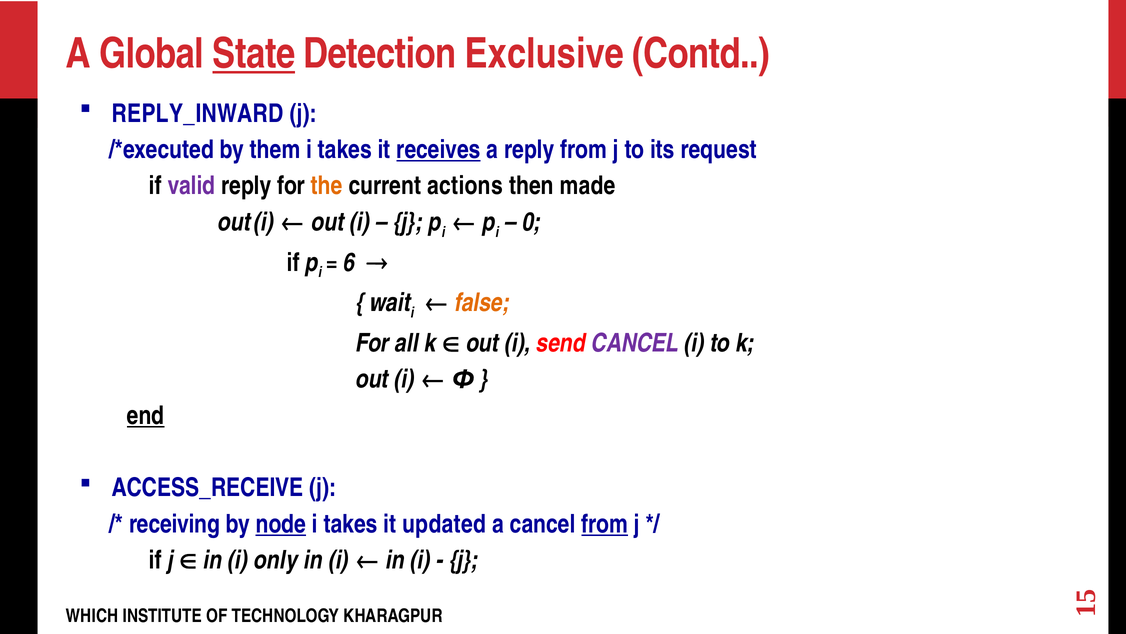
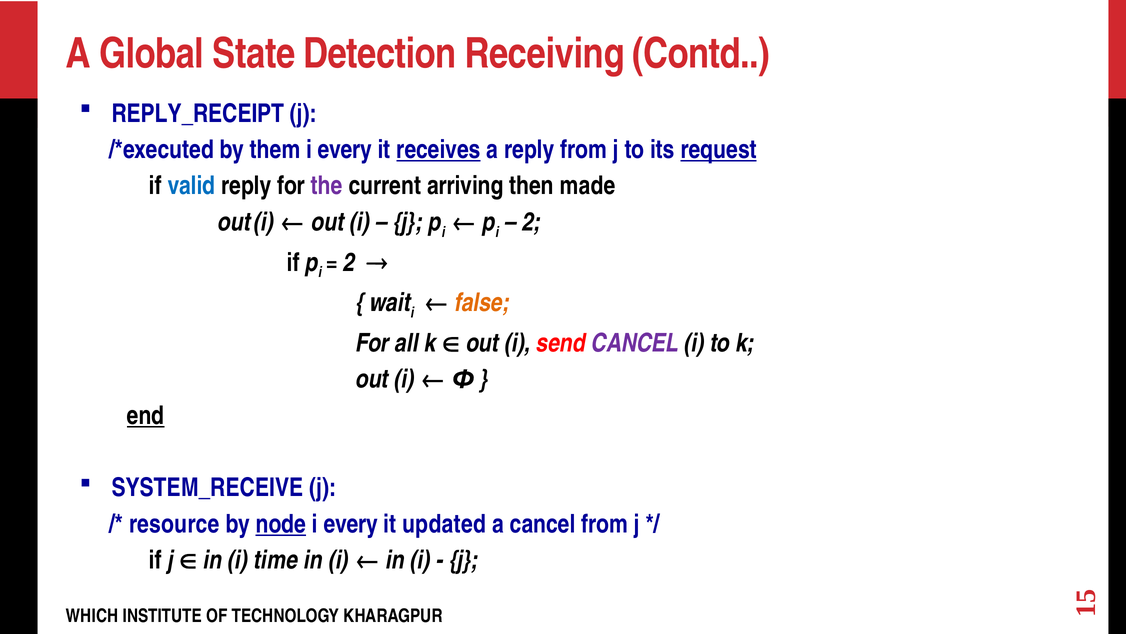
State underline: present -> none
Exclusive: Exclusive -> Receiving
REPLY_INWARD: REPLY_INWARD -> REPLY_RECEIPT
takes at (345, 150): takes -> every
request underline: none -> present
valid colour: purple -> blue
the colour: orange -> purple
actions: actions -> arriving
0 at (532, 222): 0 -> 2
6 at (349, 262): 6 -> 2
ACCESS_RECEIVE: ACCESS_RECEIVE -> SYSTEM_RECEIVE
receiving: receiving -> resource
takes at (351, 523): takes -> every
from at (605, 523) underline: present -> none
only: only -> time
